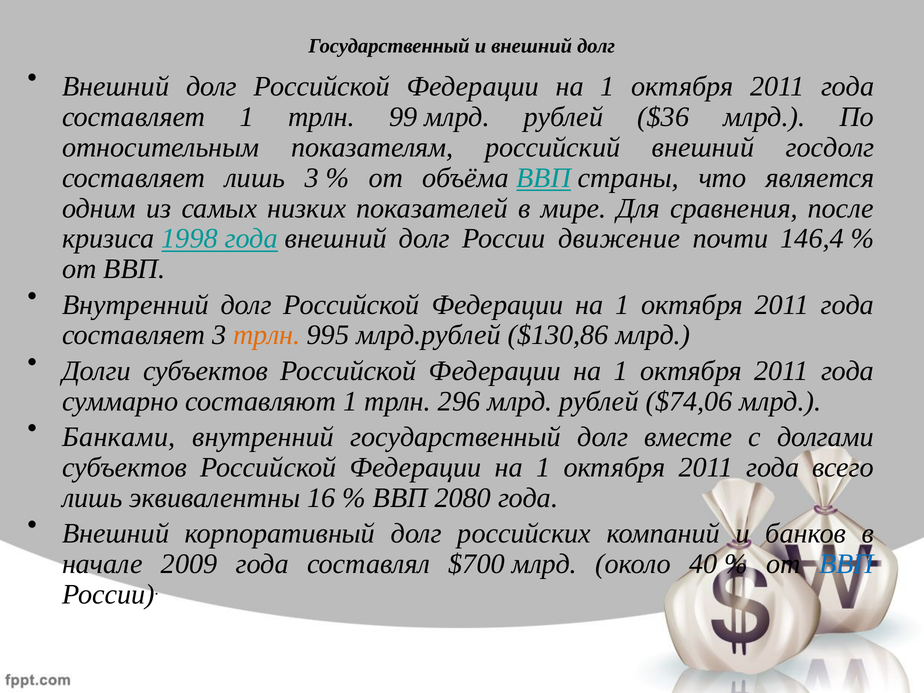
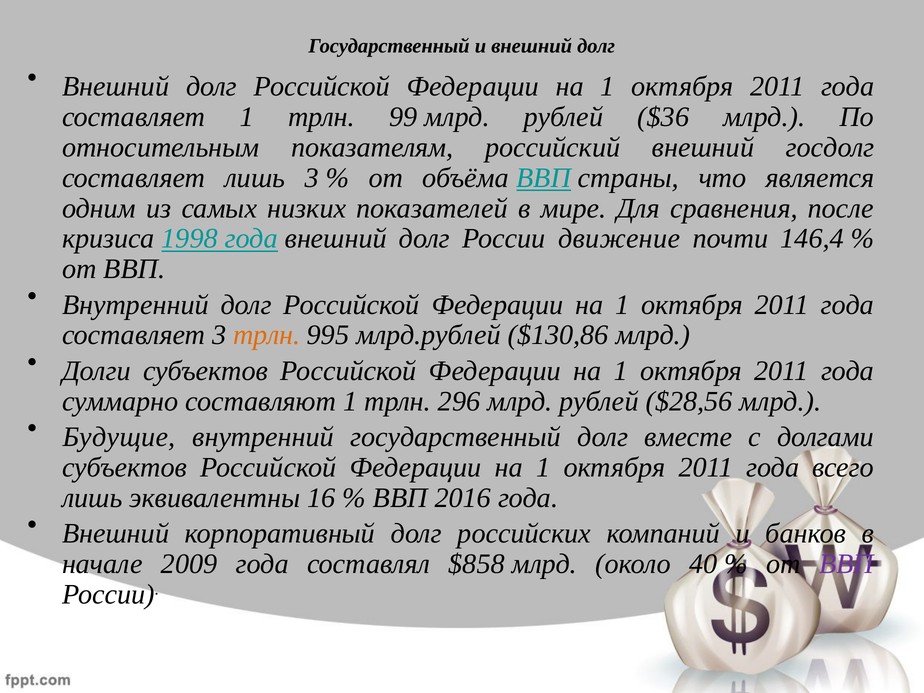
$74,06: $74,06 -> $28,56
Банками: Банками -> Будущие
2080: 2080 -> 2016
$700: $700 -> $858
ВВП at (846, 564) colour: blue -> purple
